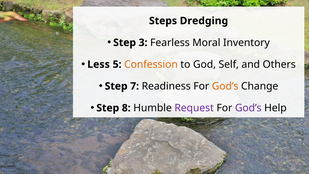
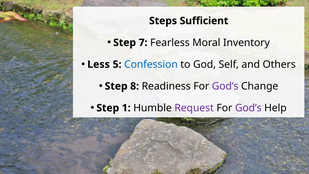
Dredging: Dredging -> Sufficient
3: 3 -> 7
Confession colour: orange -> blue
7: 7 -> 8
God’s at (225, 86) colour: orange -> purple
8: 8 -> 1
